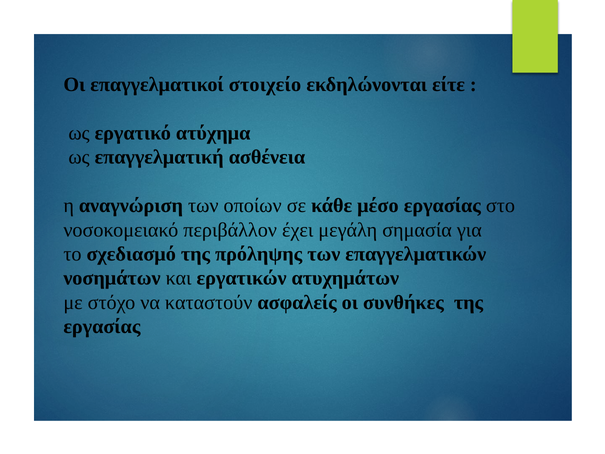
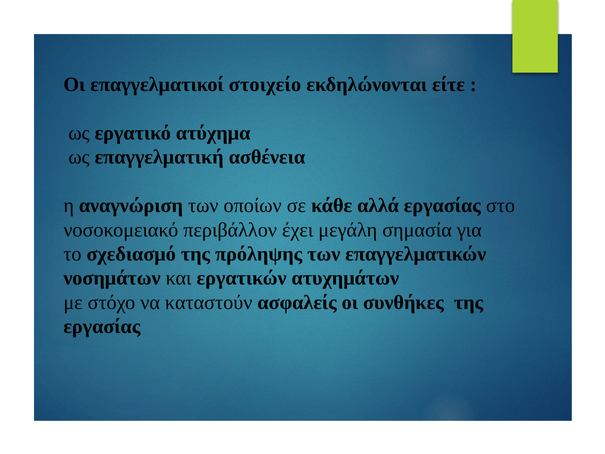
μέσο: μέσο -> αλλά
